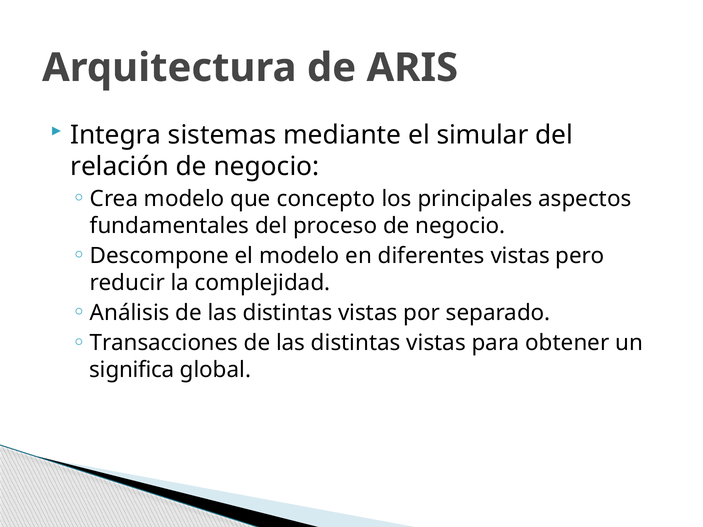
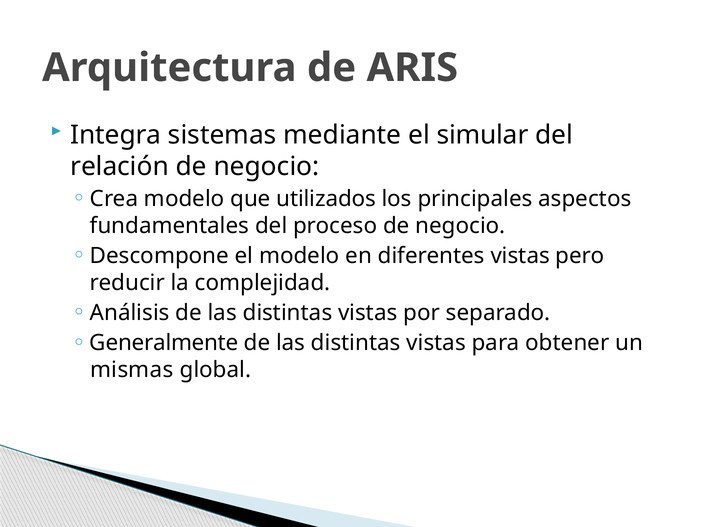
concepto: concepto -> utilizados
Transacciones: Transacciones -> Generalmente
significa: significa -> mismas
